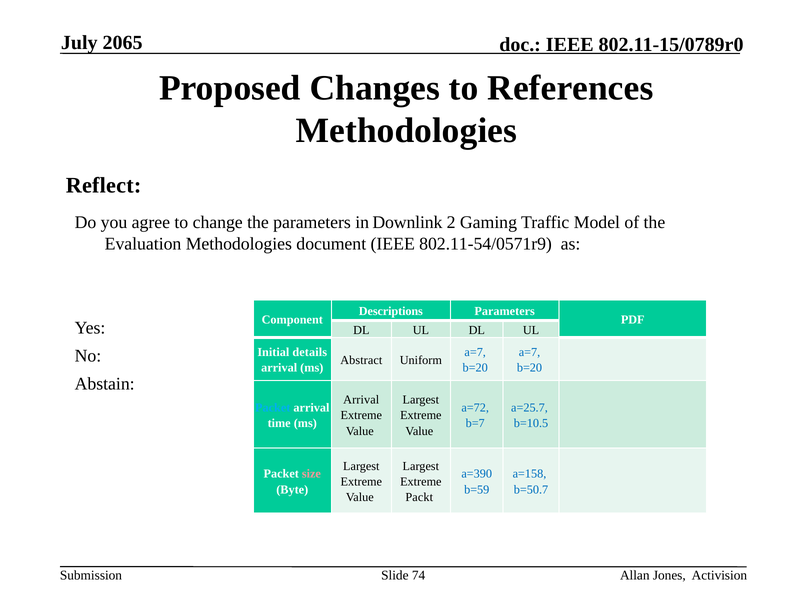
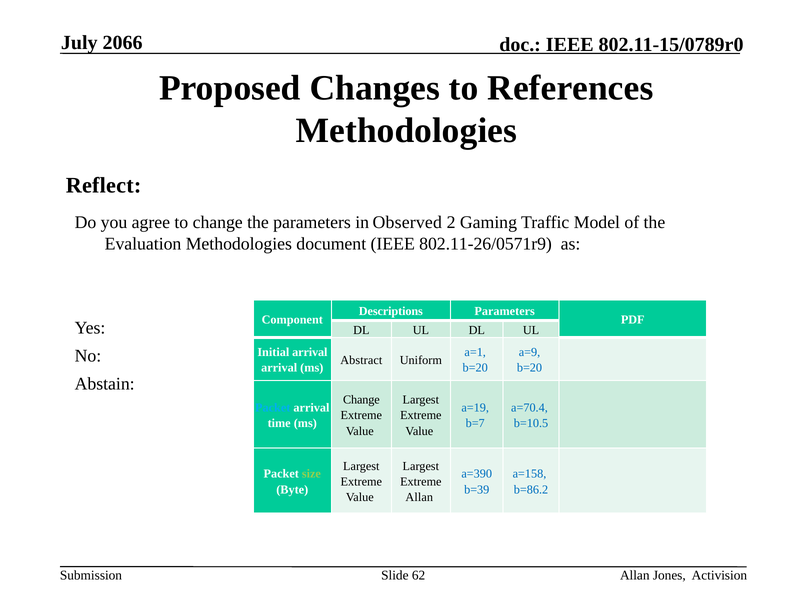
2065: 2065 -> 2066
Downlink: Downlink -> Observed
802.11-54/0571r9: 802.11-54/0571r9 -> 802.11-26/0571r9
Initial details: details -> arrival
a=7 at (475, 352): a=7 -> a=1
a=7 at (529, 352): a=7 -> a=9
Arrival at (361, 400): Arrival -> Change
a=72: a=72 -> a=19
a=25.7: a=25.7 -> a=70.4
size colour: pink -> light green
b=59: b=59 -> b=39
b=50.7: b=50.7 -> b=86.2
Packt at (419, 497): Packt -> Allan
74: 74 -> 62
